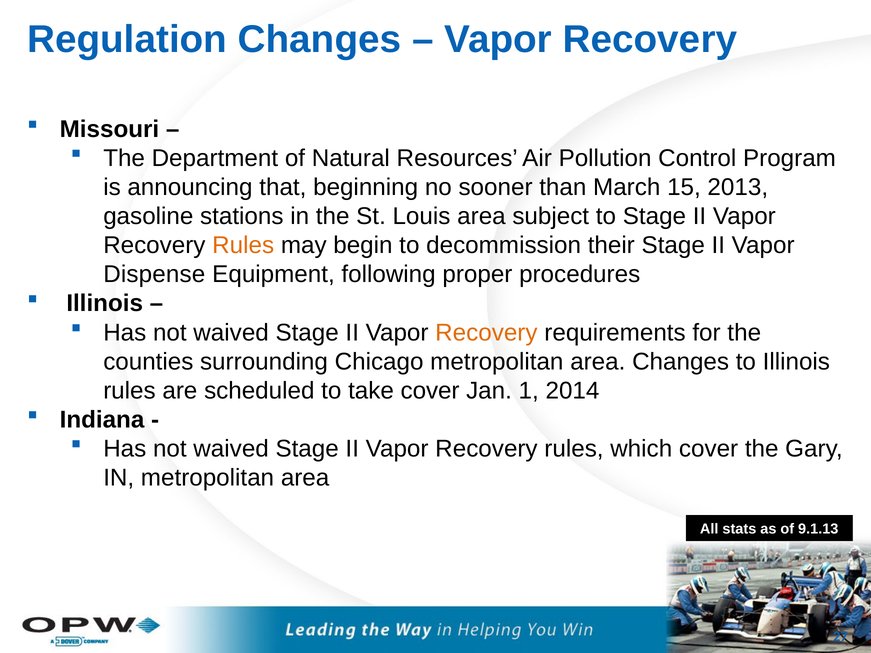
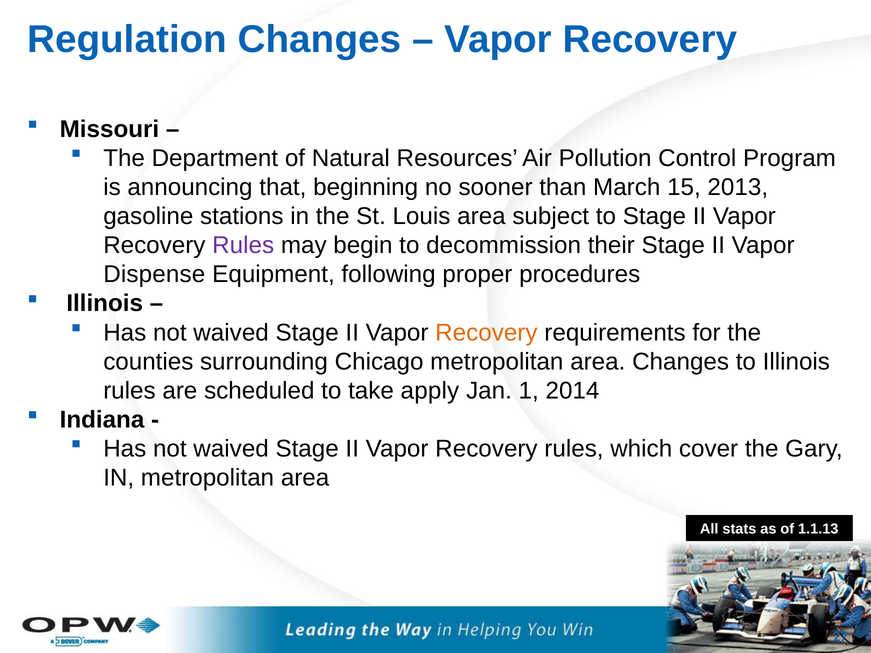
Rules at (243, 246) colour: orange -> purple
take cover: cover -> apply
9.1.13: 9.1.13 -> 1.1.13
